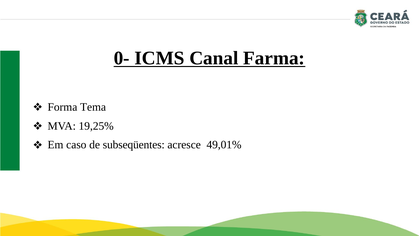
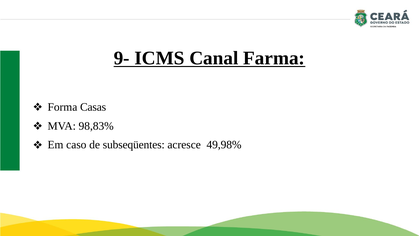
0-: 0- -> 9-
Tema: Tema -> Casas
19,25%: 19,25% -> 98,83%
49,01%: 49,01% -> 49,98%
